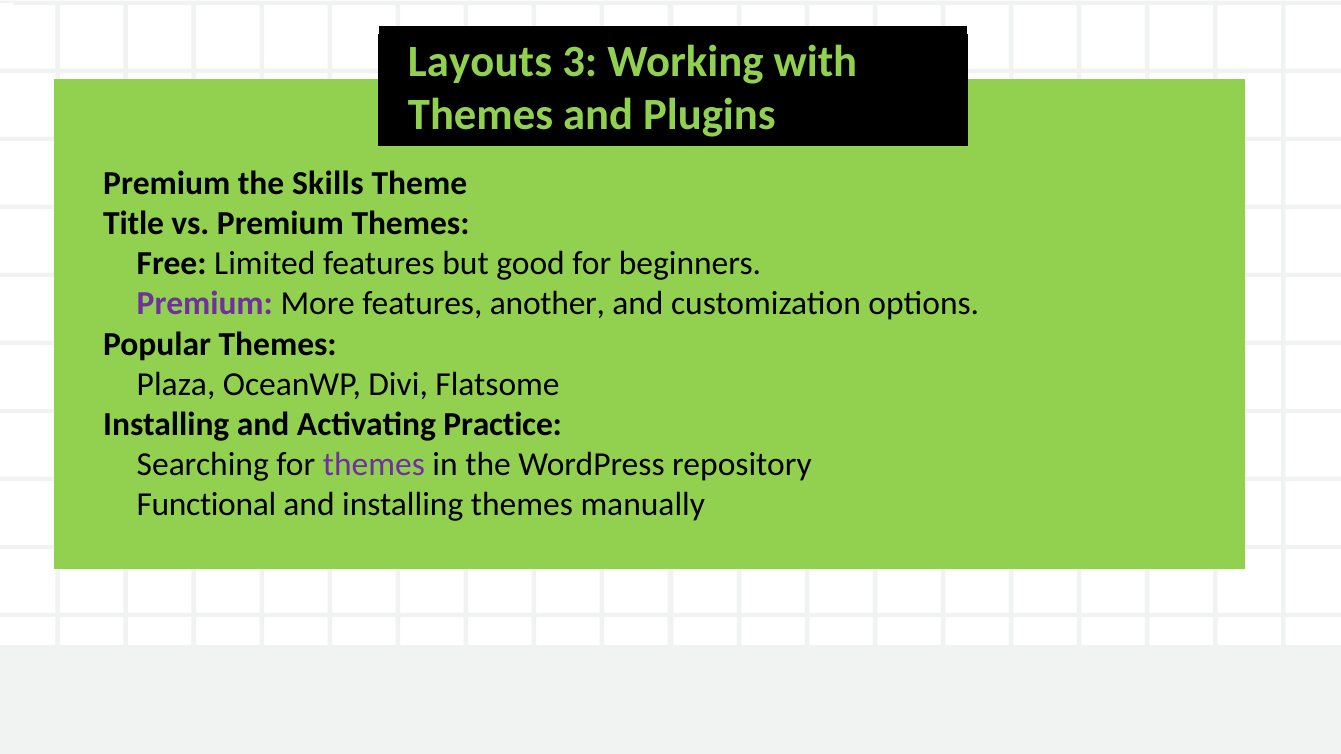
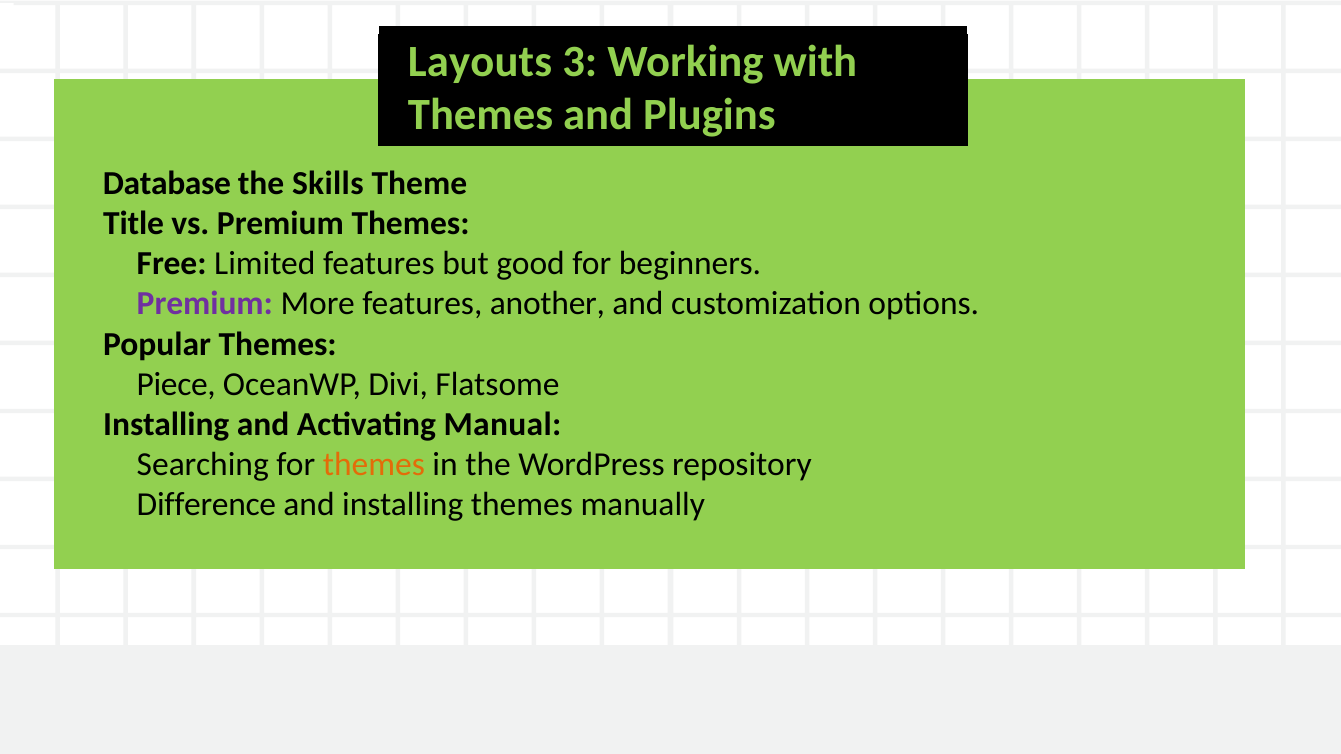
Premium at (167, 183): Premium -> Database
Plaza: Plaza -> Piece
Practice: Practice -> Manual
themes at (374, 465) colour: purple -> orange
Functional: Functional -> Difference
